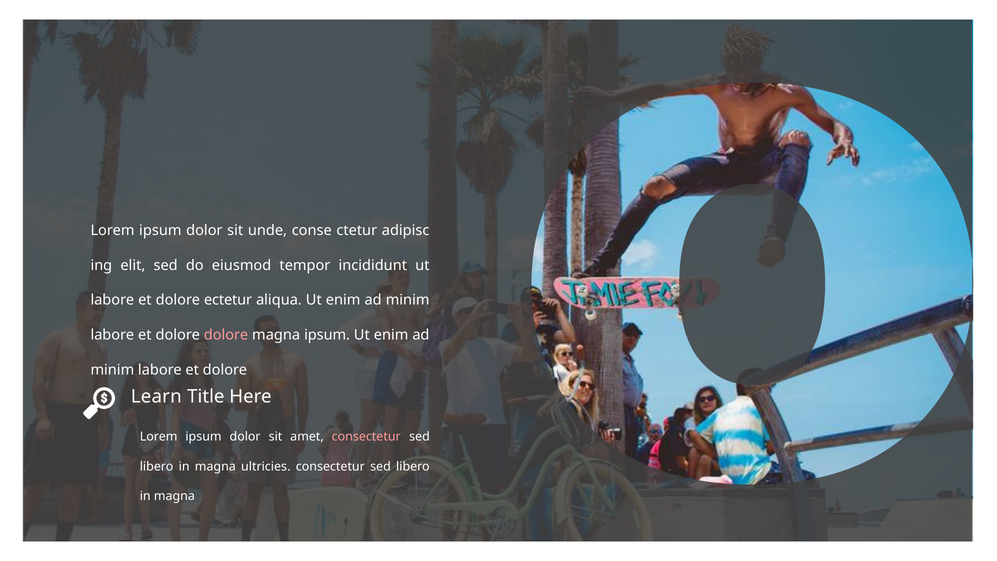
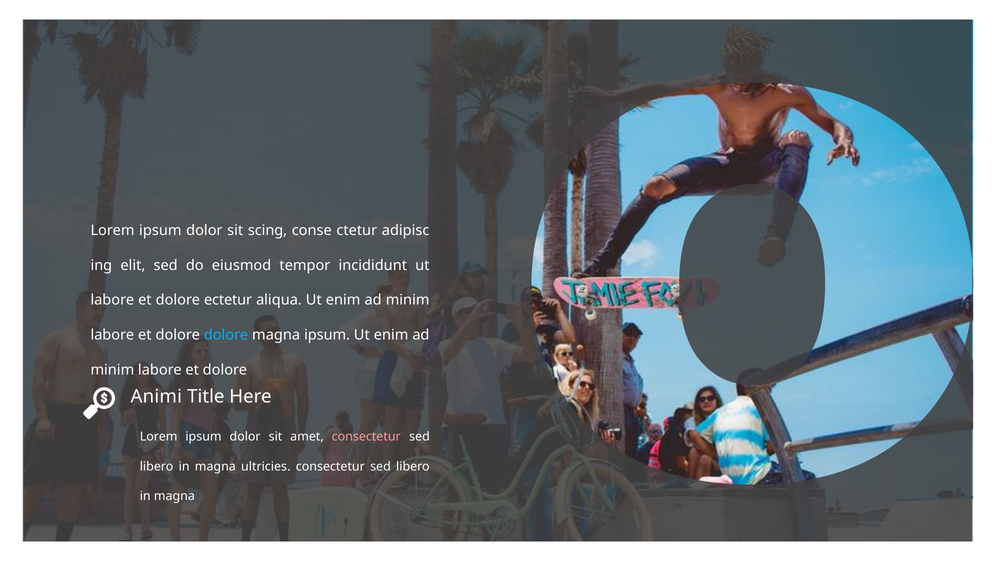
unde: unde -> scing
dolore at (226, 335) colour: pink -> light blue
Learn: Learn -> Animi
